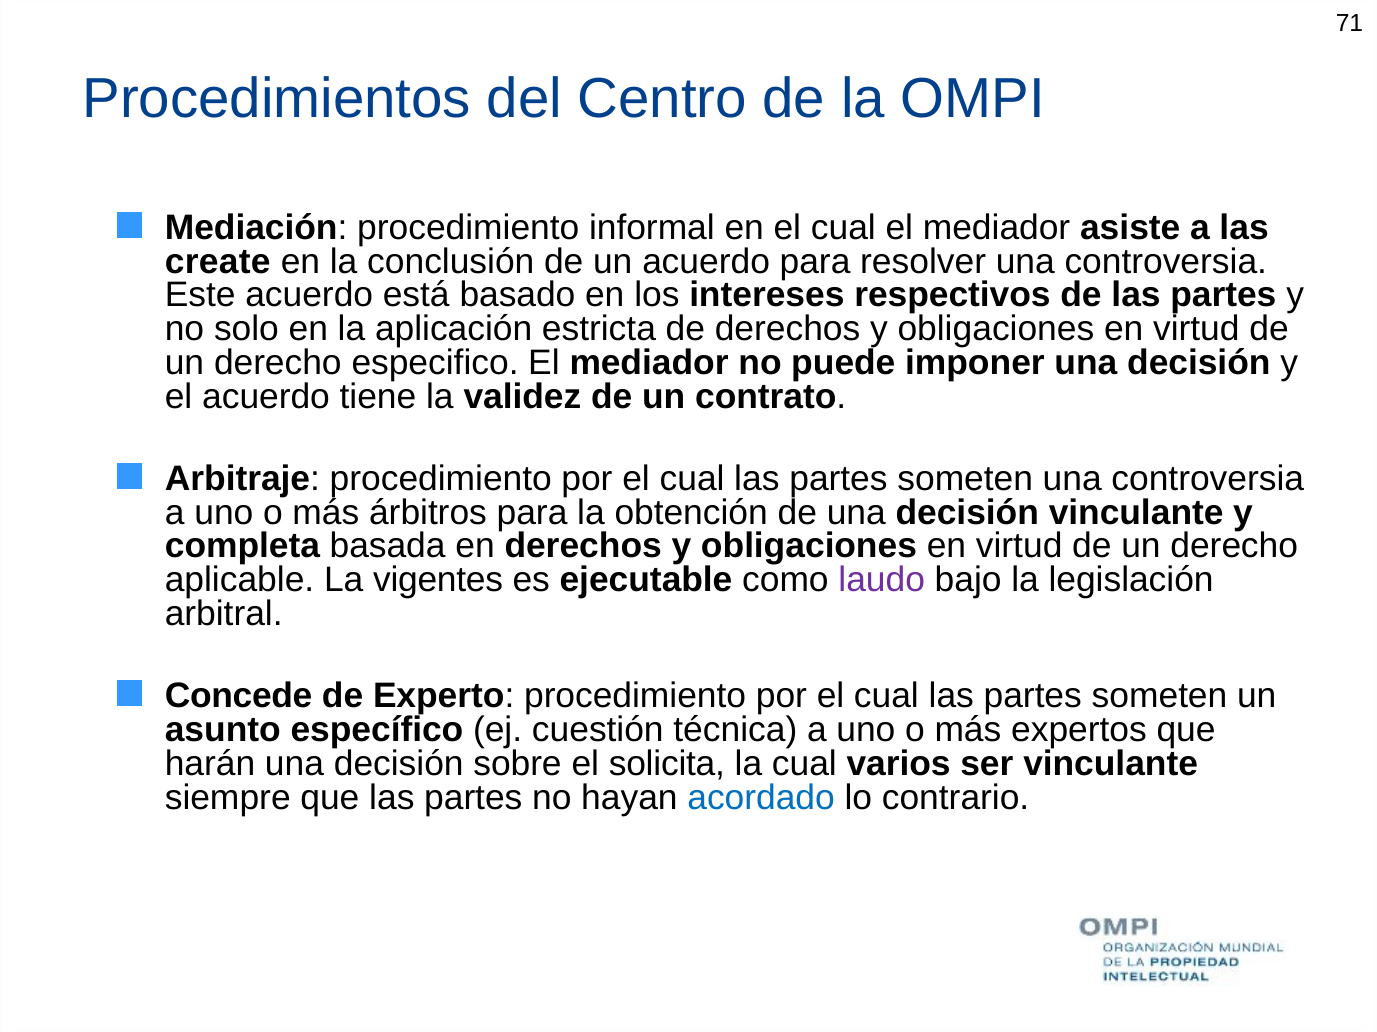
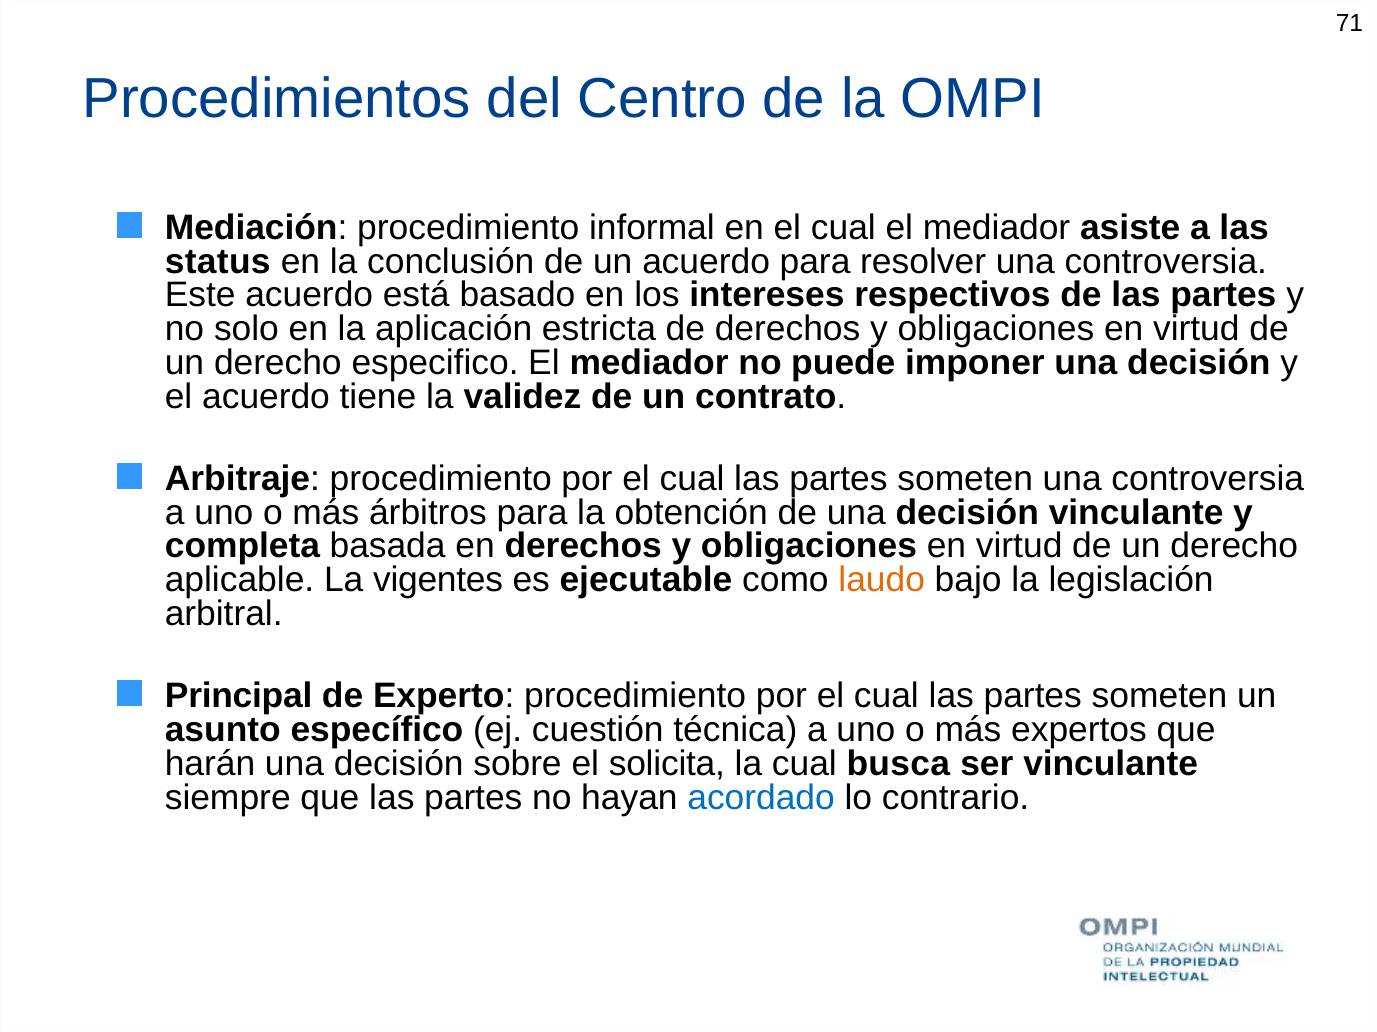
create: create -> status
laudo colour: purple -> orange
Concede: Concede -> Principal
varios: varios -> busca
